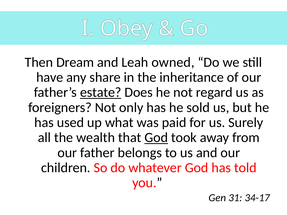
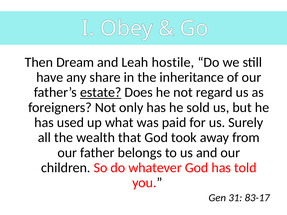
owned: owned -> hostile
God at (156, 138) underline: present -> none
34-17: 34-17 -> 83-17
